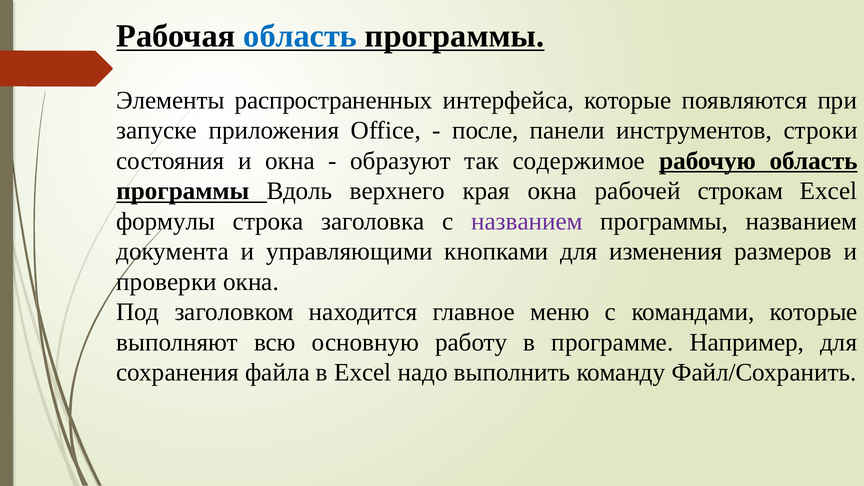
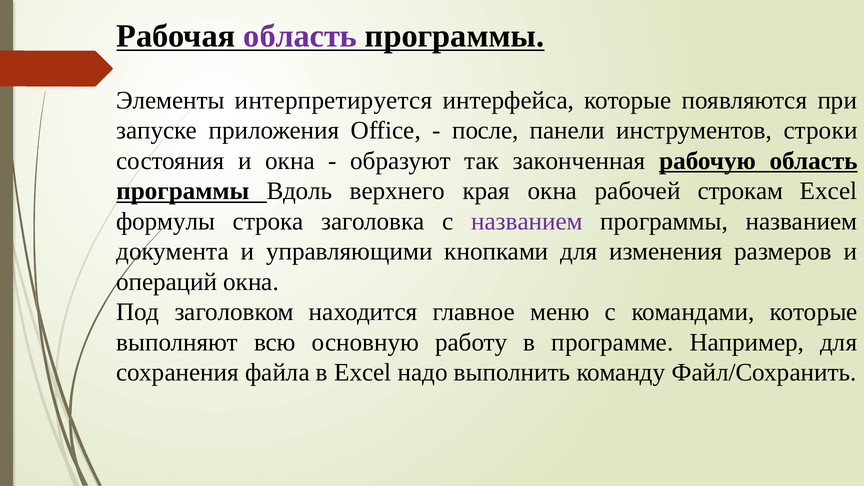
область at (300, 36) colour: blue -> purple
распространенных: распространенных -> интерпретируется
содержимое: содержимое -> законченная
проверки: проверки -> операций
